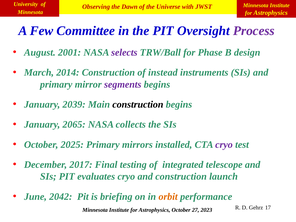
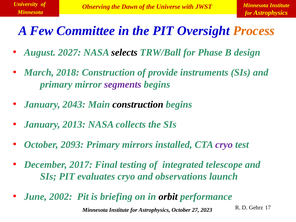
Process colour: purple -> orange
2001: 2001 -> 2027
selects colour: purple -> black
2014: 2014 -> 2018
instead: instead -> provide
2039: 2039 -> 2043
2065: 2065 -> 2013
2025: 2025 -> 2093
and construction: construction -> observations
2042: 2042 -> 2002
orbit colour: orange -> black
